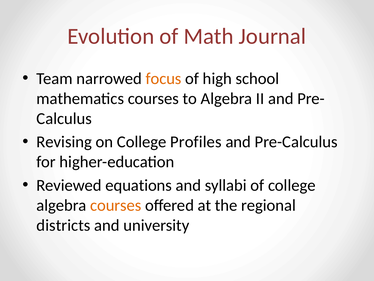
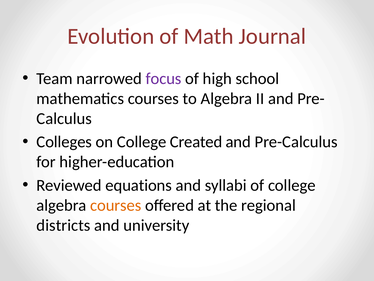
focus colour: orange -> purple
Revising: Revising -> Colleges
Profiles: Profiles -> Created
